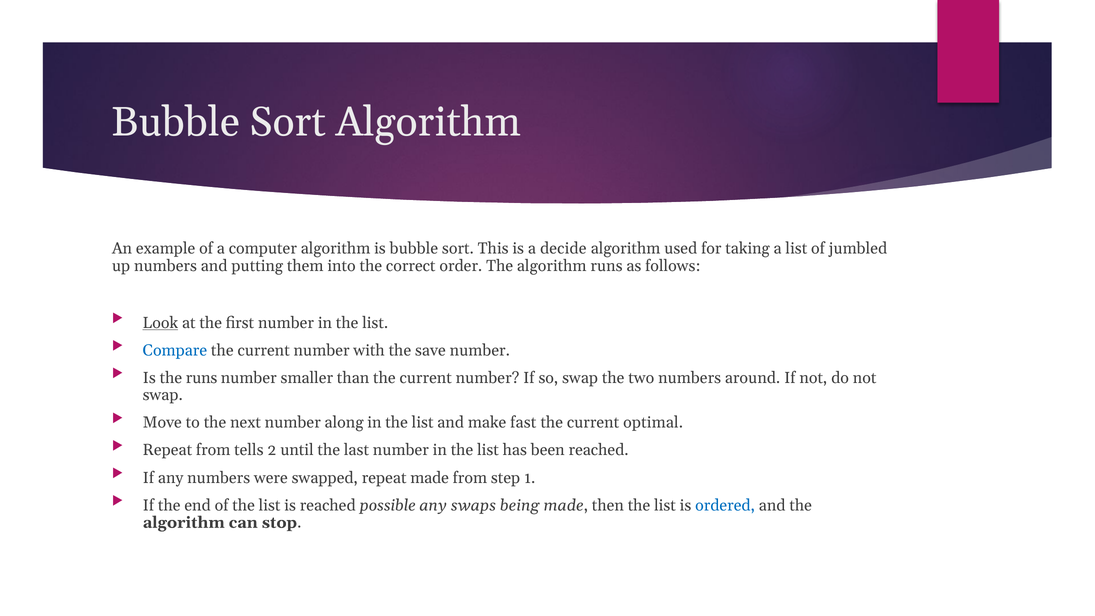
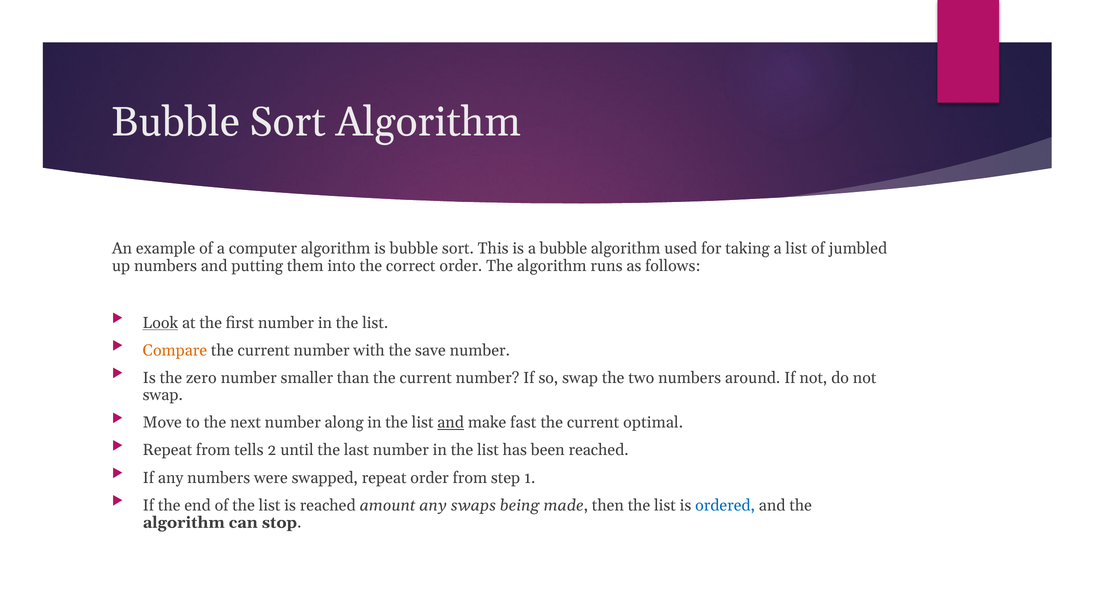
a decide: decide -> bubble
Compare colour: blue -> orange
the runs: runs -> zero
and at (451, 423) underline: none -> present
repeat made: made -> order
possible: possible -> amount
